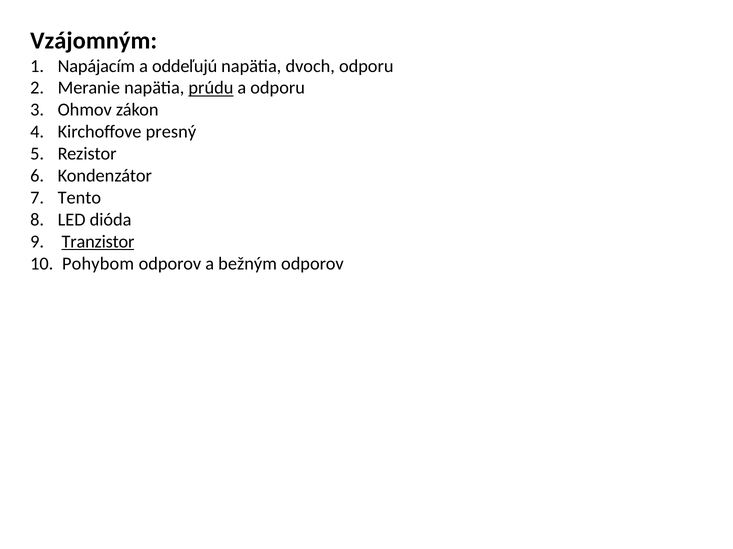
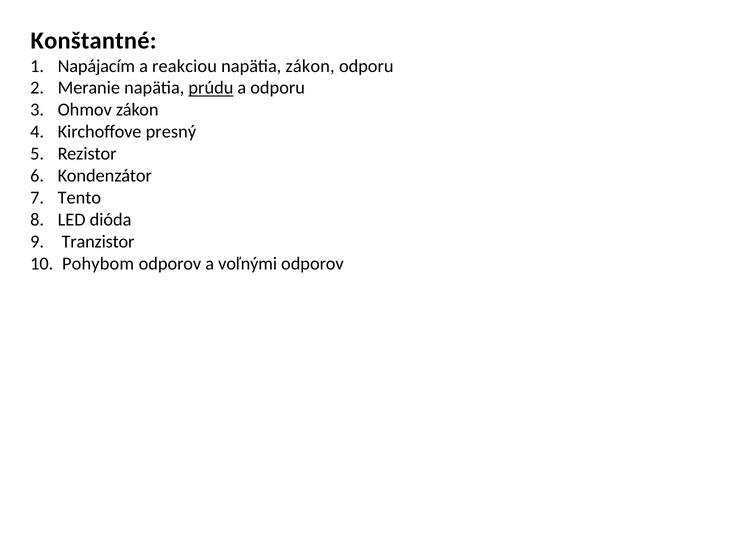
Vzájomným: Vzájomným -> Konštantné
oddeľujú: oddeľujú -> reakciou
napätia dvoch: dvoch -> zákon
Tranzistor underline: present -> none
bežným: bežným -> voľnými
